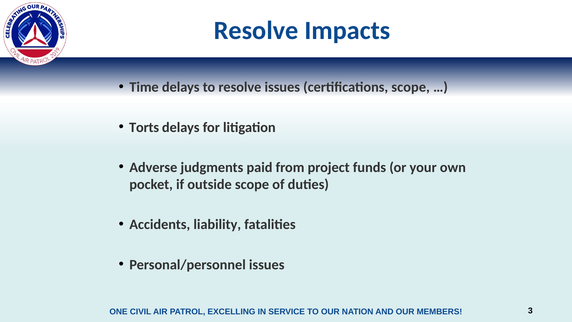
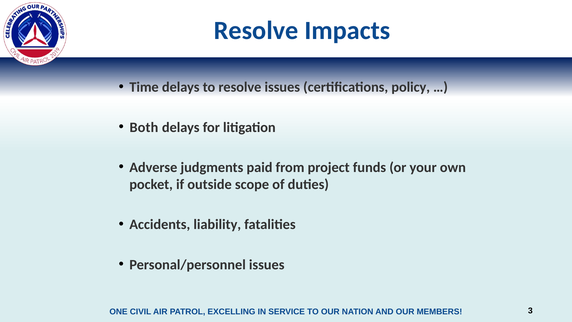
certifications scope: scope -> policy
Torts: Torts -> Both
